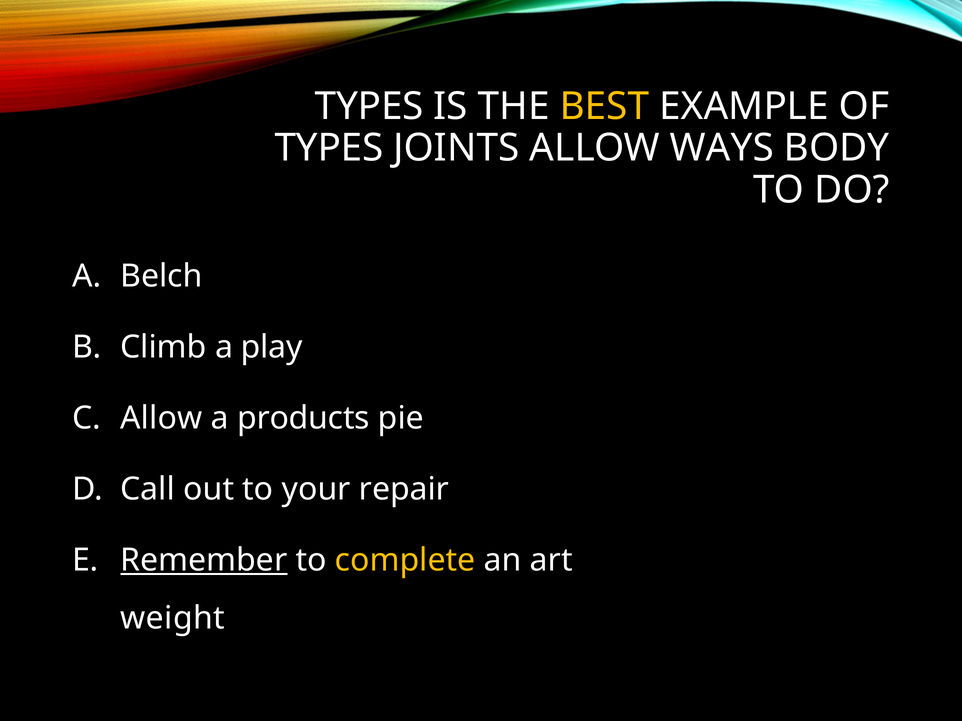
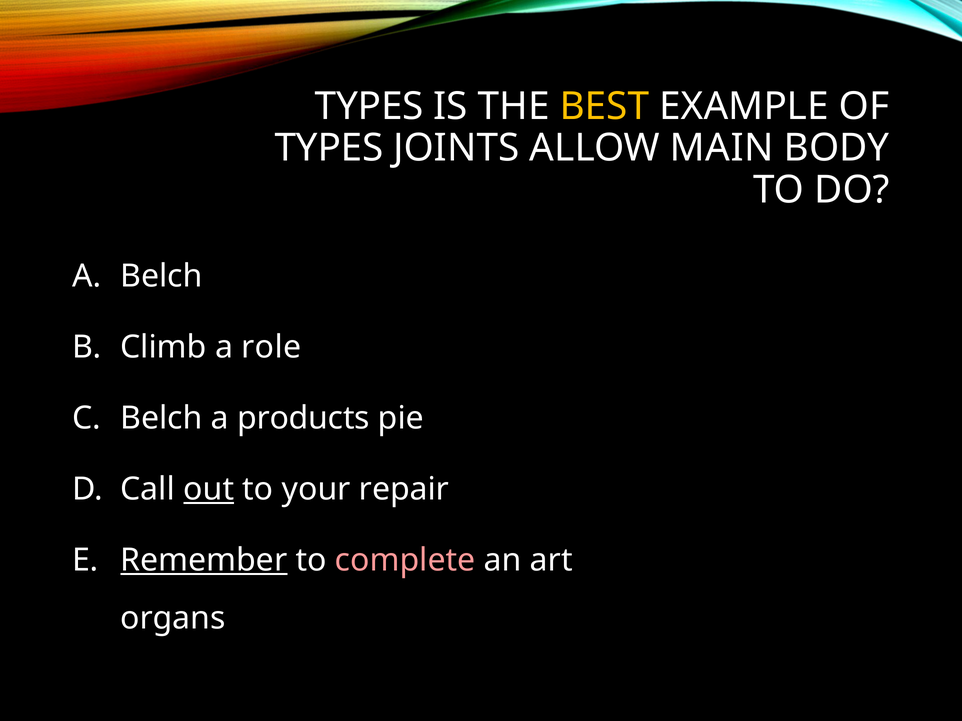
WAYS: WAYS -> MAIN
play: play -> role
Allow at (161, 419): Allow -> Belch
out underline: none -> present
complete colour: yellow -> pink
weight: weight -> organs
